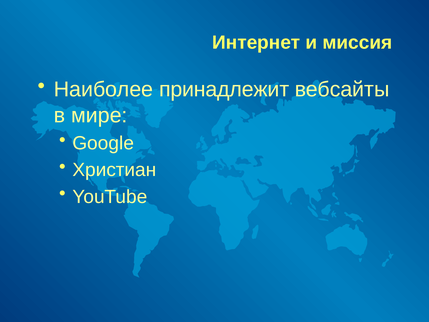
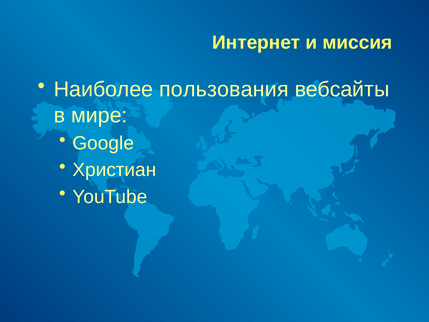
принадлежит: принадлежит -> пользования
